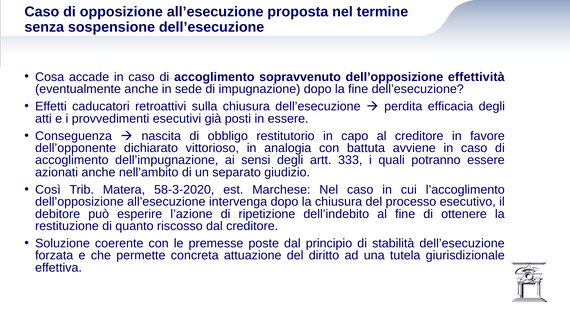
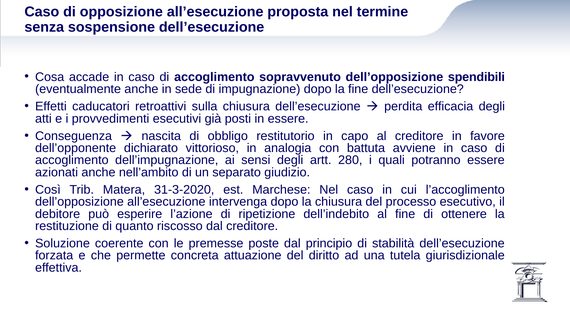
effettività: effettività -> spendibili
333: 333 -> 280
58-3-2020: 58-3-2020 -> 31-3-2020
